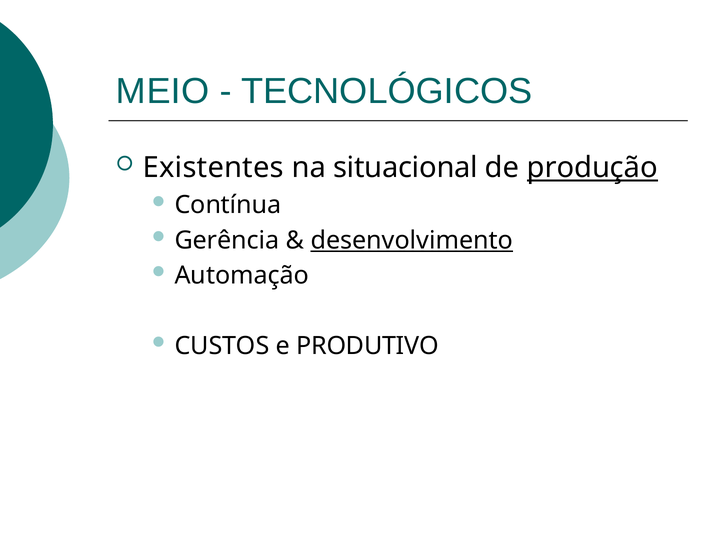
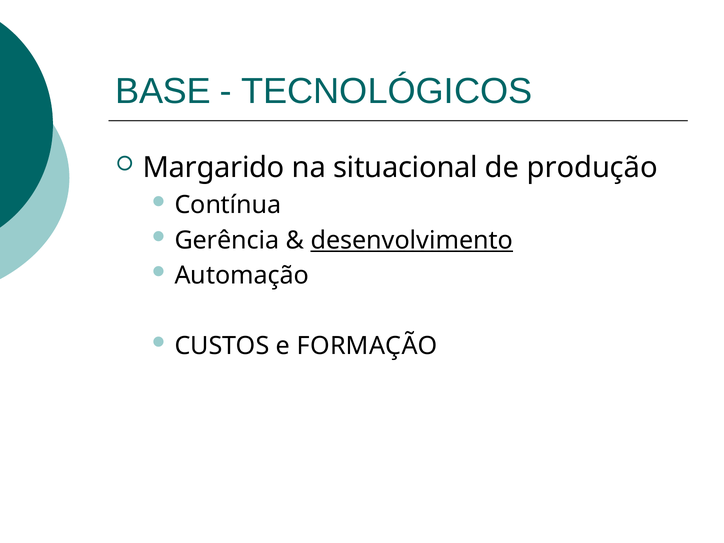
MEIO: MEIO -> BASE
Existentes: Existentes -> Margarido
produção underline: present -> none
PRODUTIVO: PRODUTIVO -> FORMAÇÃO
